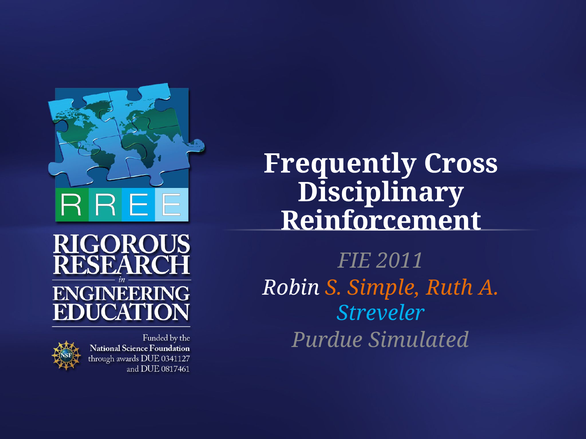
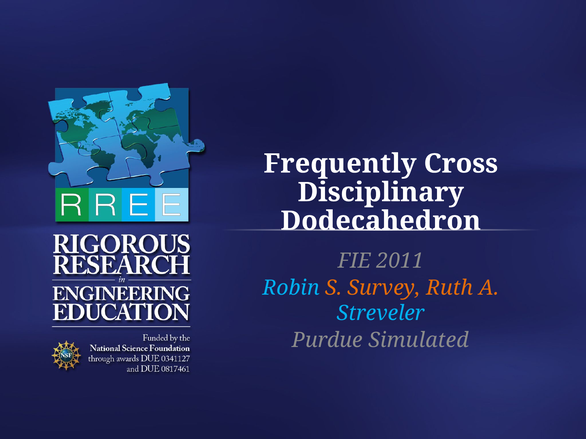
Reinforcement: Reinforcement -> Dodecahedron
Robin colour: white -> light blue
Simple: Simple -> Survey
